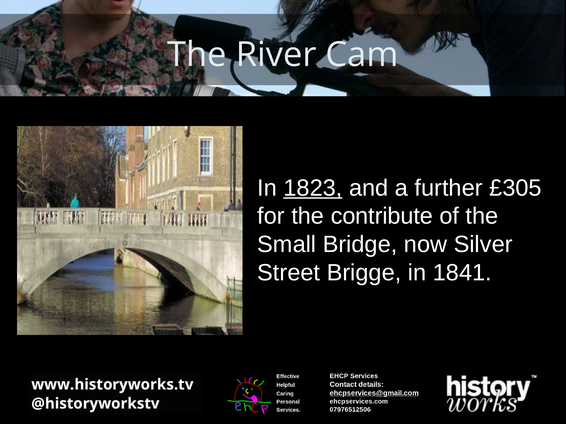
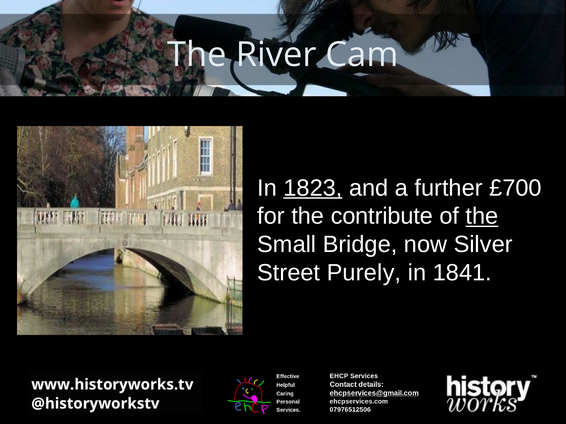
£305: £305 -> £700
the at (482, 216) underline: none -> present
Brigge: Brigge -> Purely
